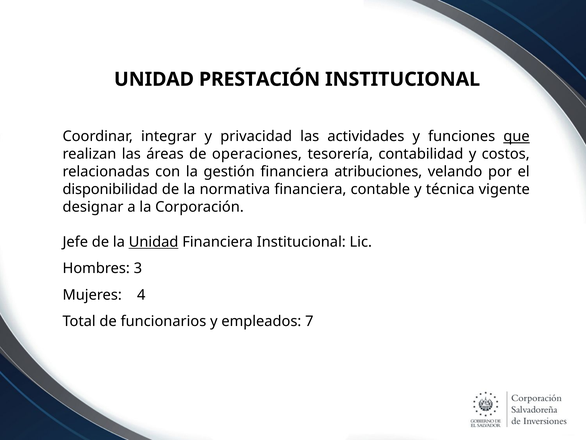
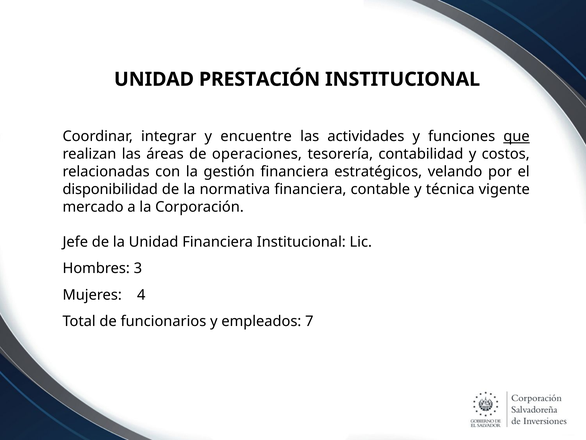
privacidad: privacidad -> encuentre
atribuciones: atribuciones -> estratégicos
designar: designar -> mercado
Unidad at (154, 242) underline: present -> none
